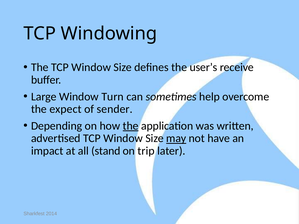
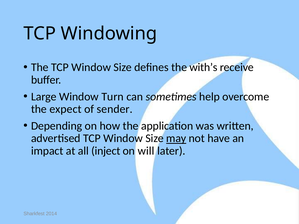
user’s: user’s -> with’s
the at (131, 126) underline: present -> none
stand: stand -> inject
trip: trip -> will
